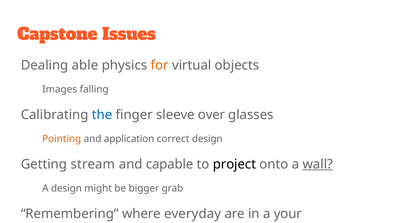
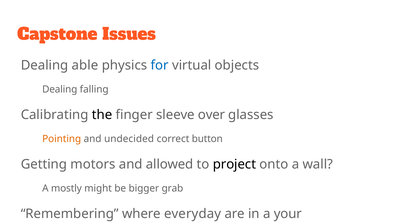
for colour: orange -> blue
Images at (60, 89): Images -> Dealing
the colour: blue -> black
application: application -> undecided
correct design: design -> button
stream: stream -> motors
capable: capable -> allowed
wall underline: present -> none
A design: design -> mostly
